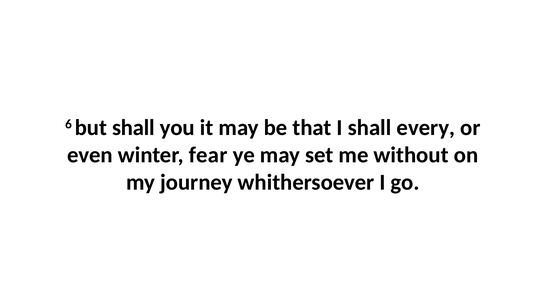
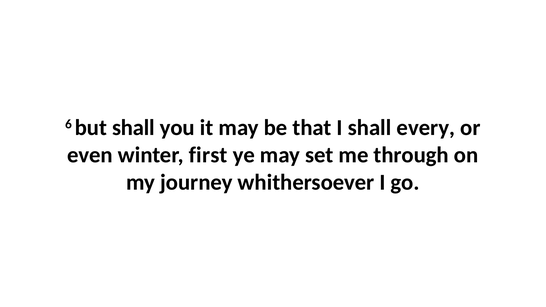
fear: fear -> first
without: without -> through
